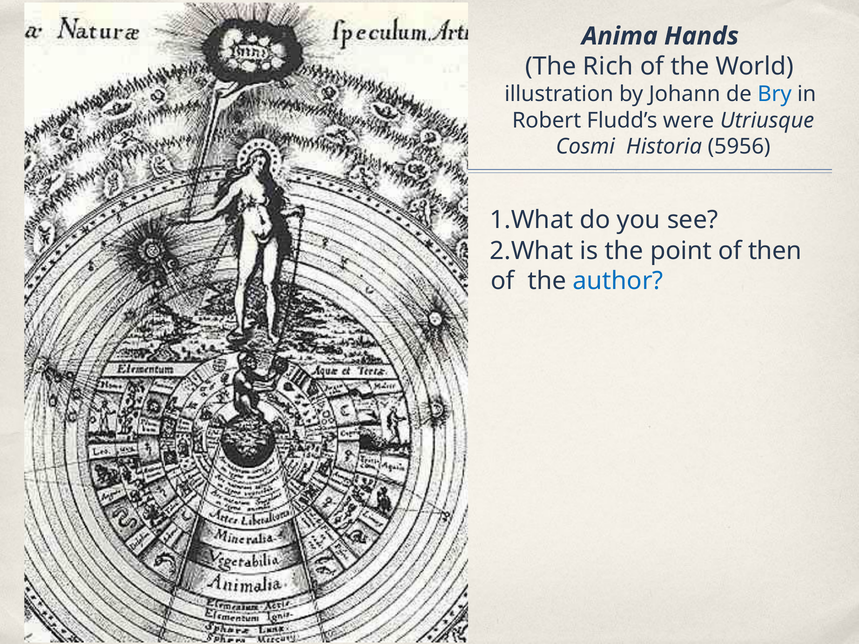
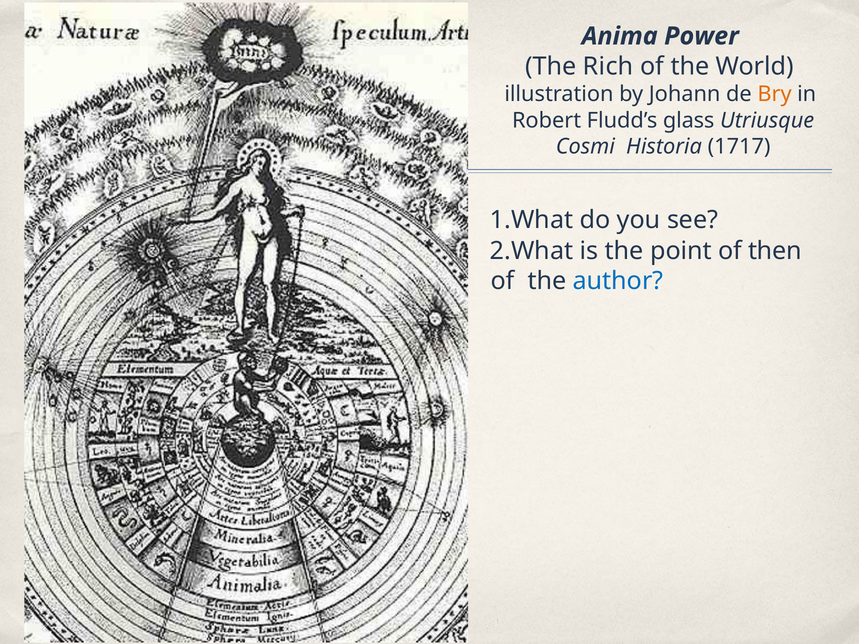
Hands: Hands -> Power
Bry colour: blue -> orange
were: were -> glass
5956: 5956 -> 1717
